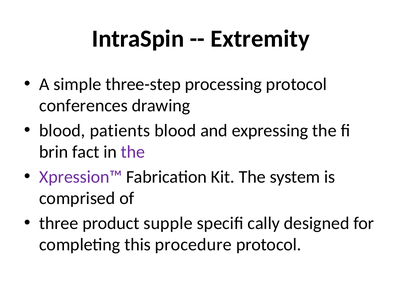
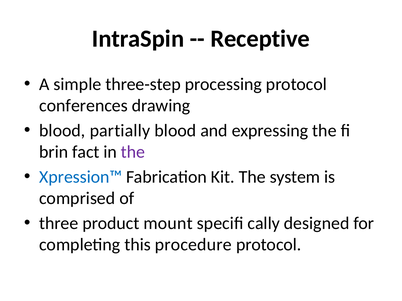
Extremity: Extremity -> Receptive
patients: patients -> partially
Xpression™ colour: purple -> blue
supple: supple -> mount
